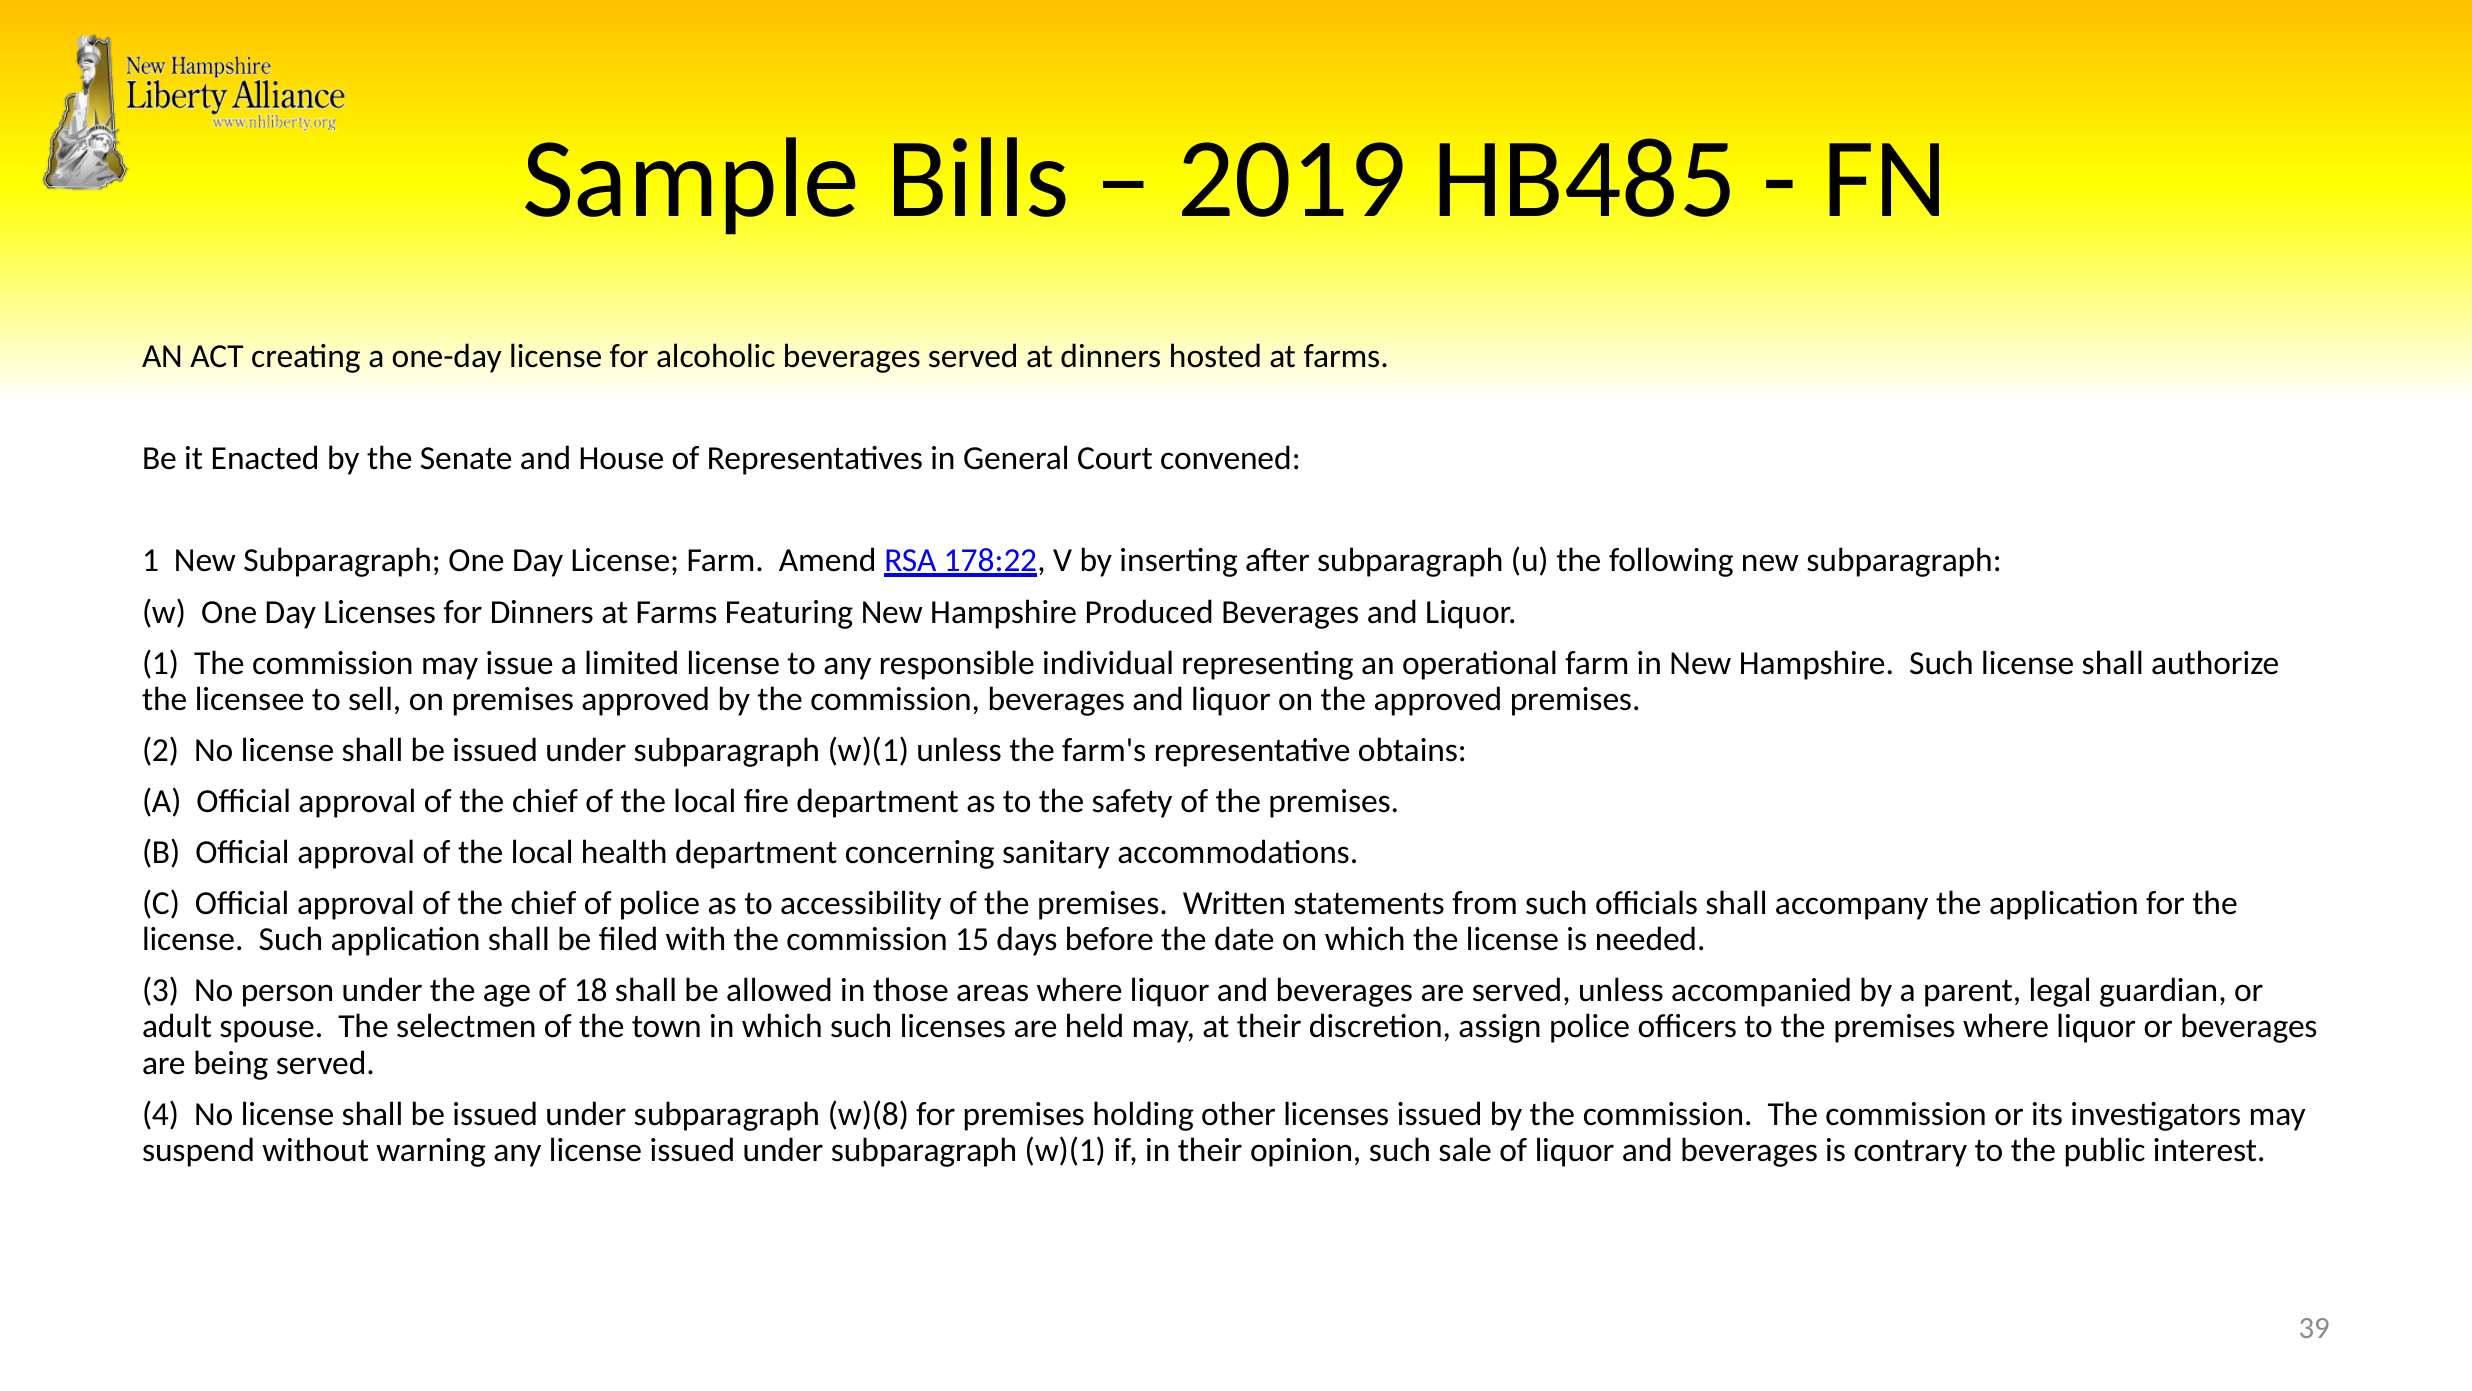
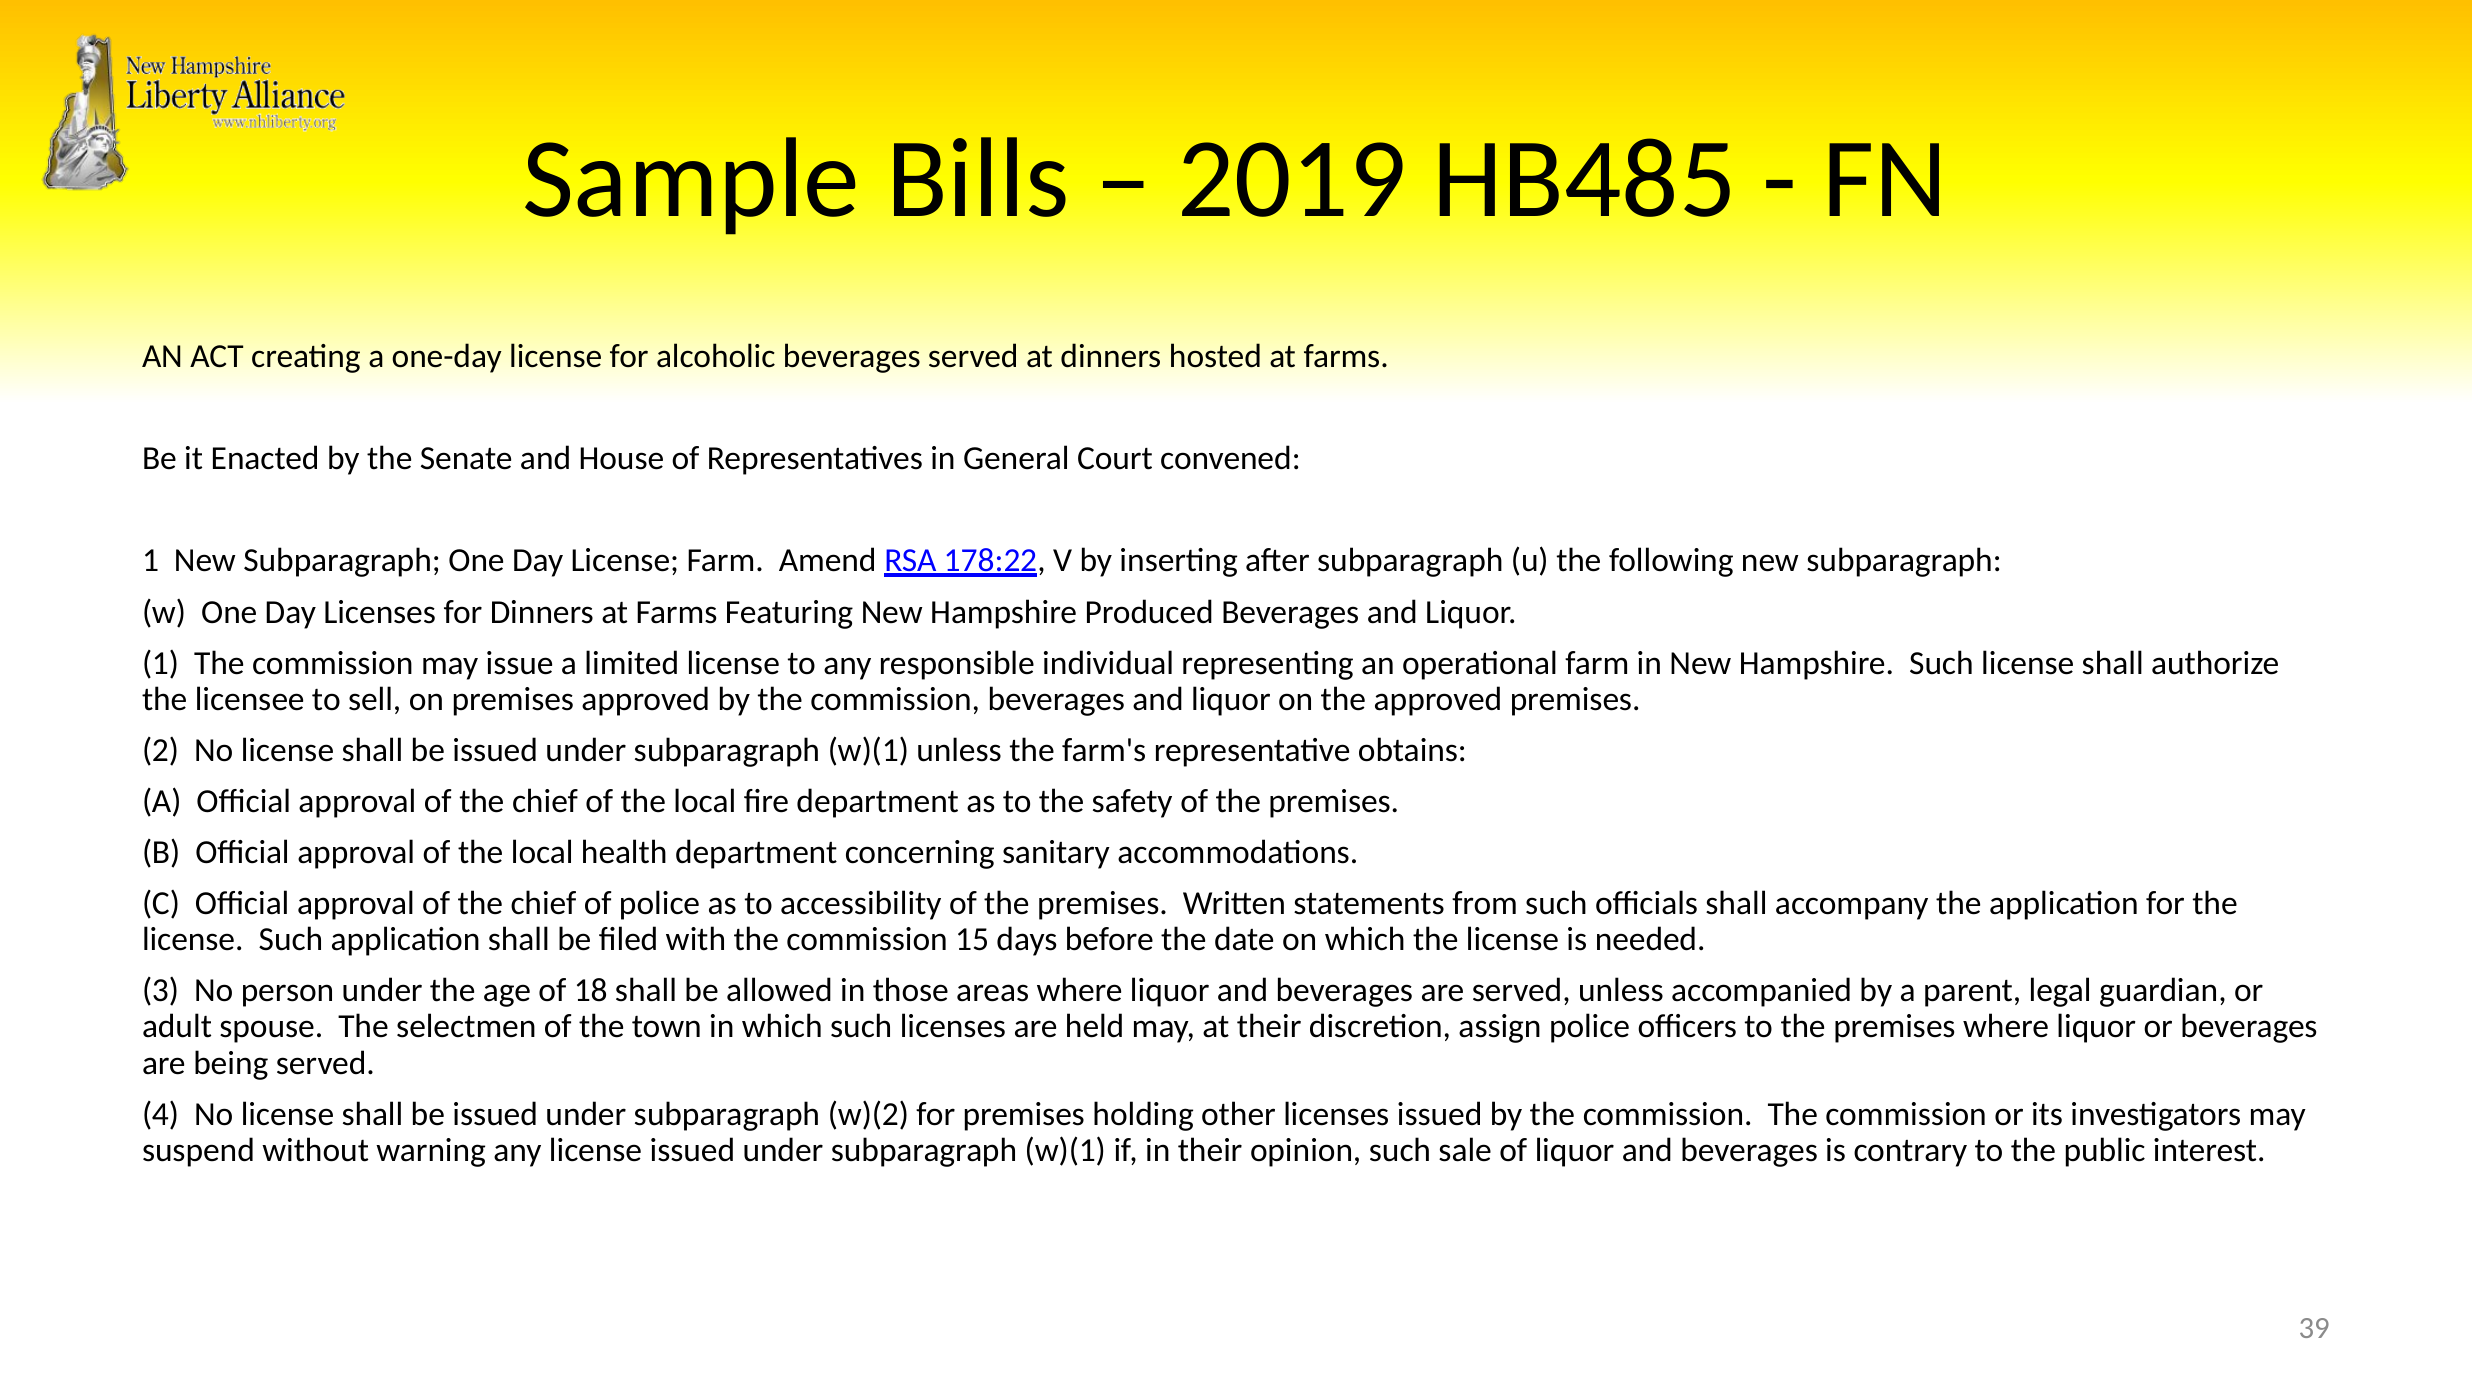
w)(8: w)(8 -> w)(2
